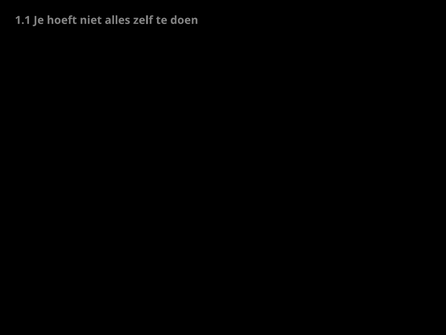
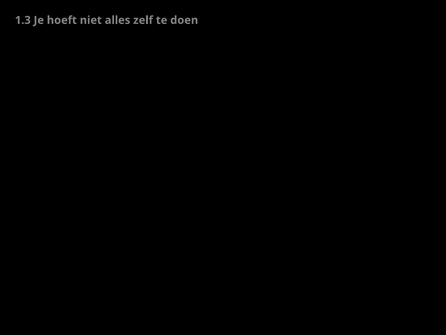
1.1: 1.1 -> 1.3
